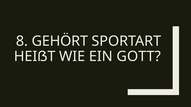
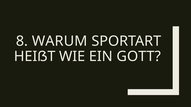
GEHÖRT: GEHÖRT -> WARUM
